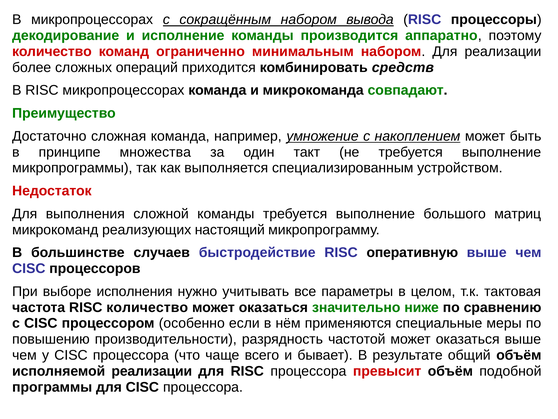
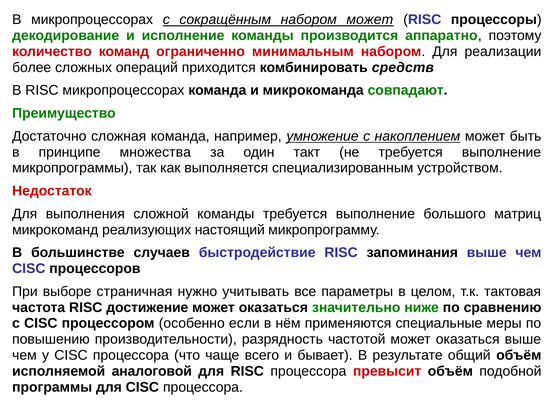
набором вывода: вывода -> может
оперативную: оперативную -> запоминания
исполнения: исполнения -> страничная
RISC количество: количество -> достижение
исполняемой реализации: реализации -> аналоговой
